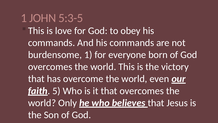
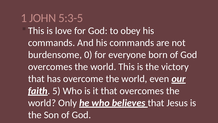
burdensome 1: 1 -> 0
